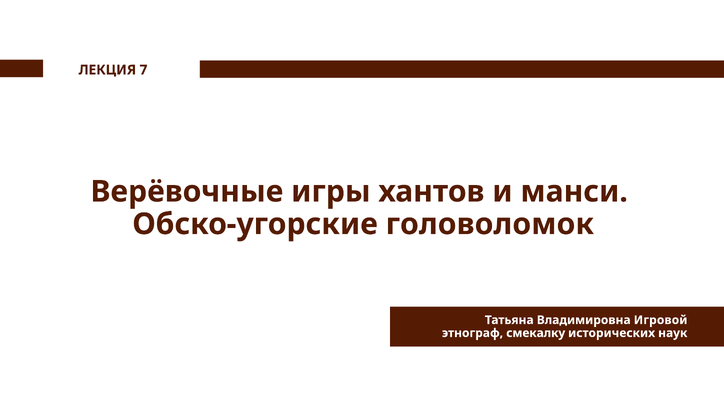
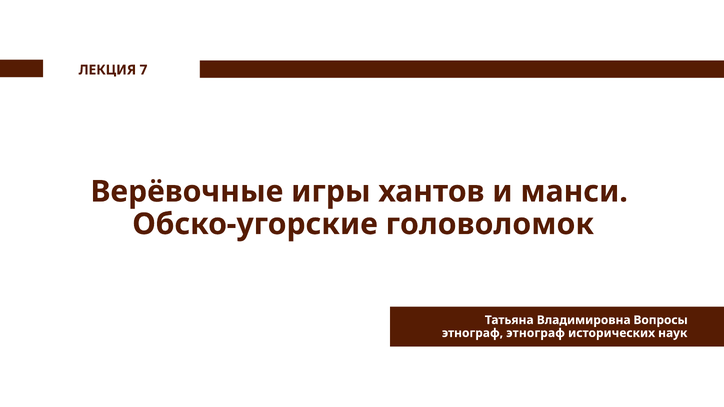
Игровой: Игровой -> Вопросы
этнограф смекалку: смекалку -> этнограф
